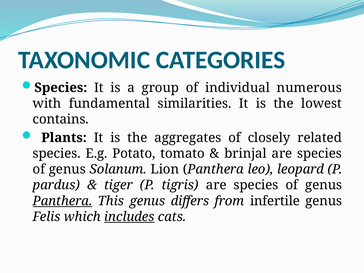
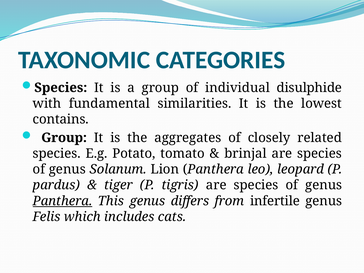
numerous: numerous -> disulphide
Plants at (64, 138): Plants -> Group
includes underline: present -> none
